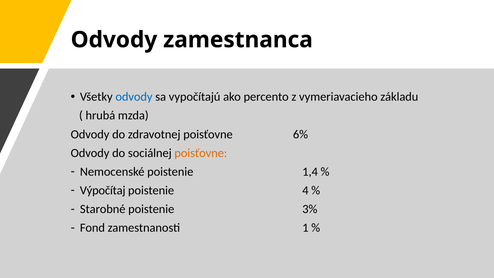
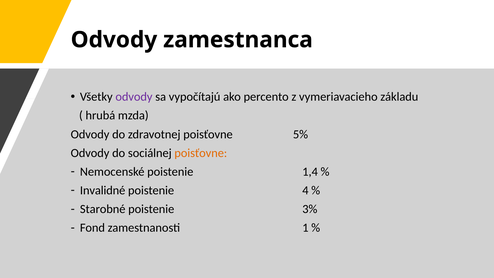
odvody at (134, 97) colour: blue -> purple
6%: 6% -> 5%
Výpočítaj: Výpočítaj -> Invalidné
